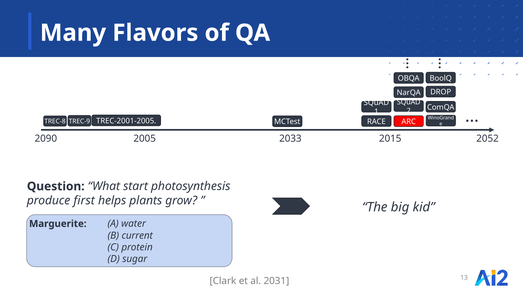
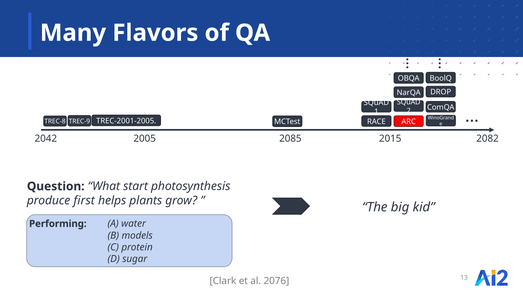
2090: 2090 -> 2042
2033: 2033 -> 2085
2052: 2052 -> 2082
Marguerite: Marguerite -> Performing
current: current -> models
2031: 2031 -> 2076
